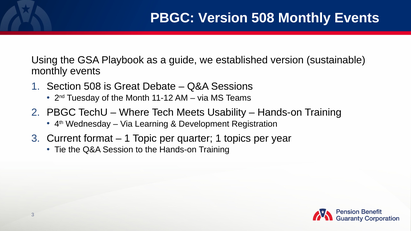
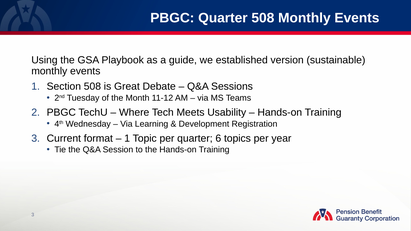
PBGC Version: Version -> Quarter
quarter 1: 1 -> 6
